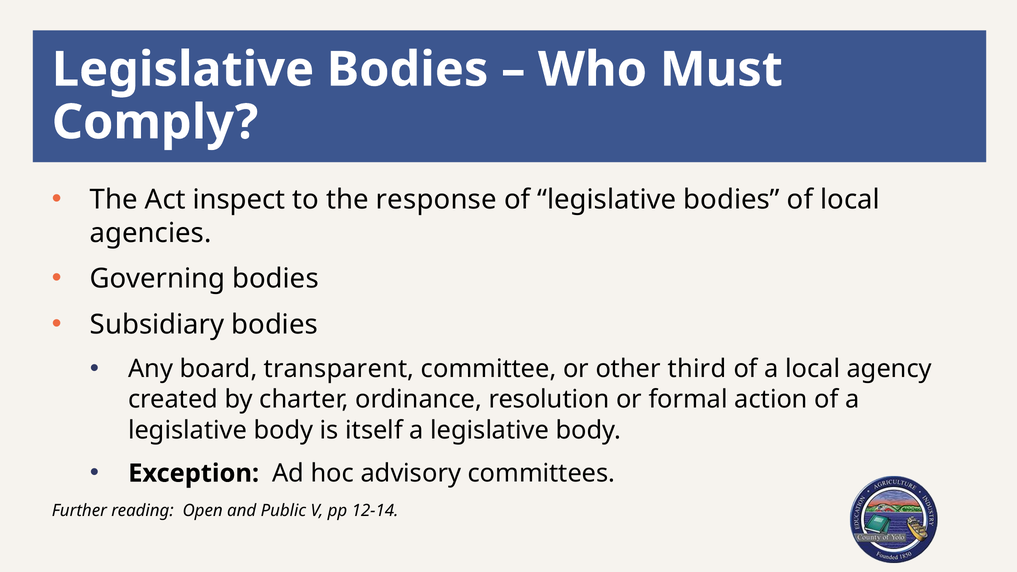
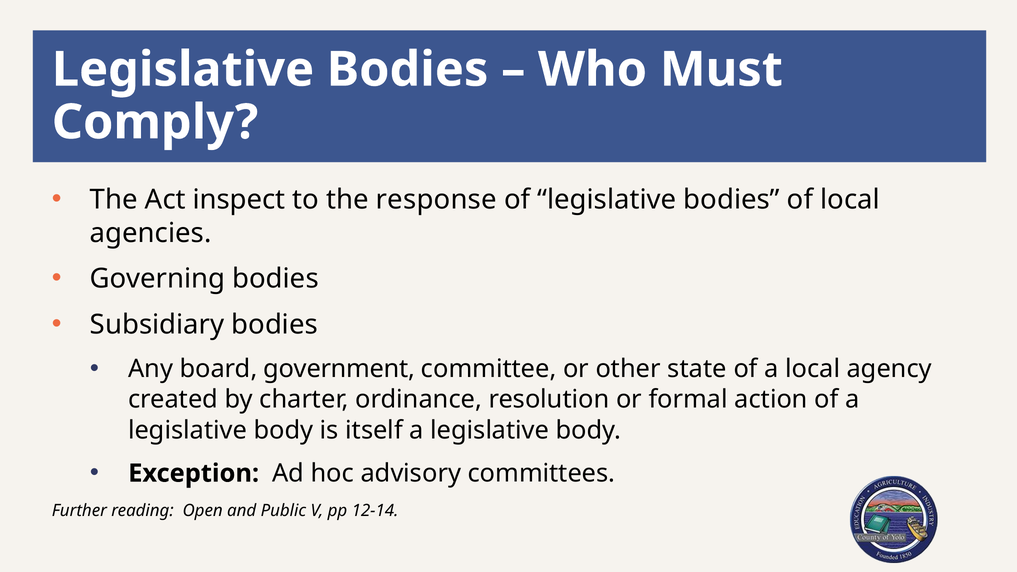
transparent: transparent -> government
third: third -> state
